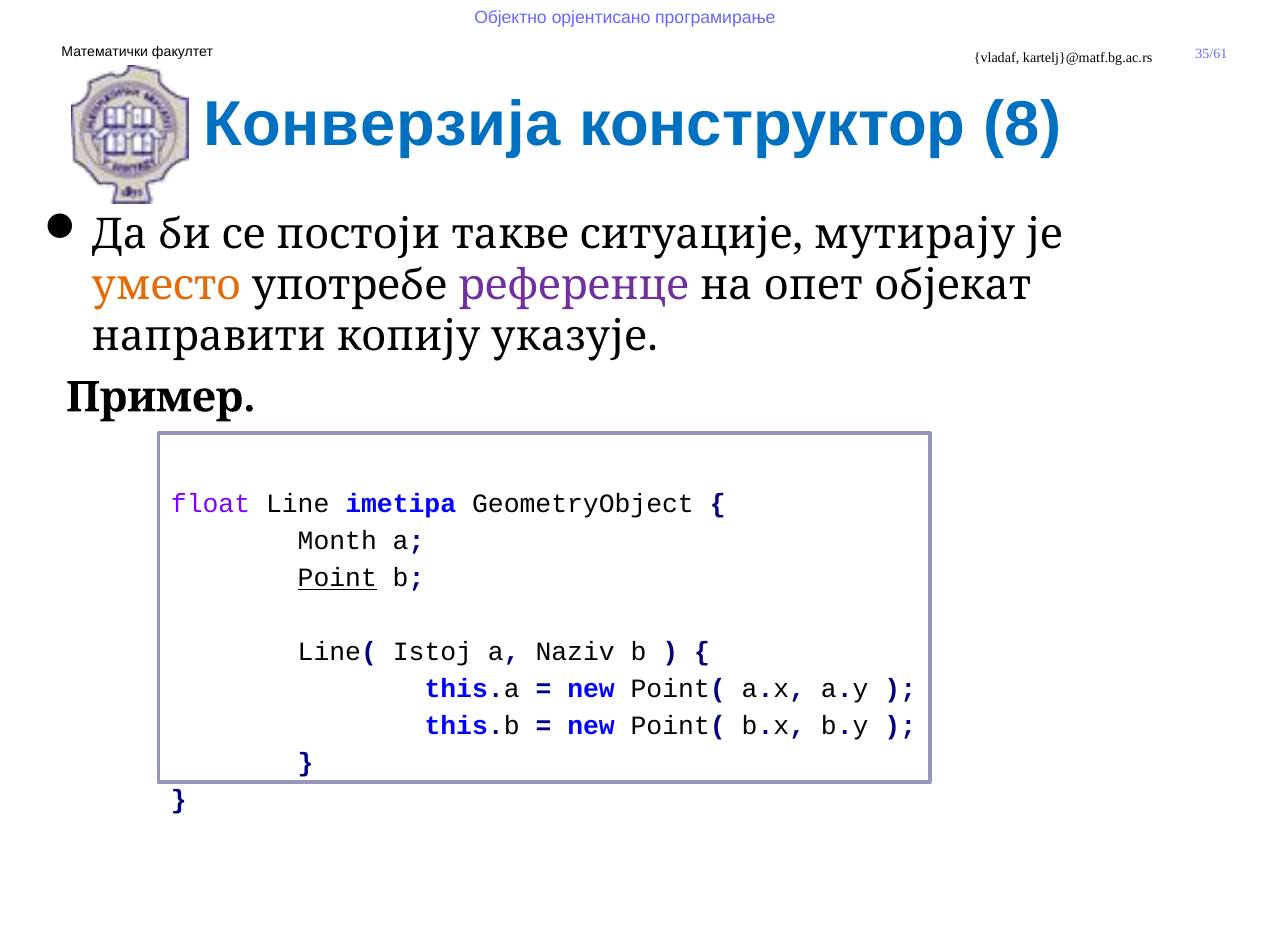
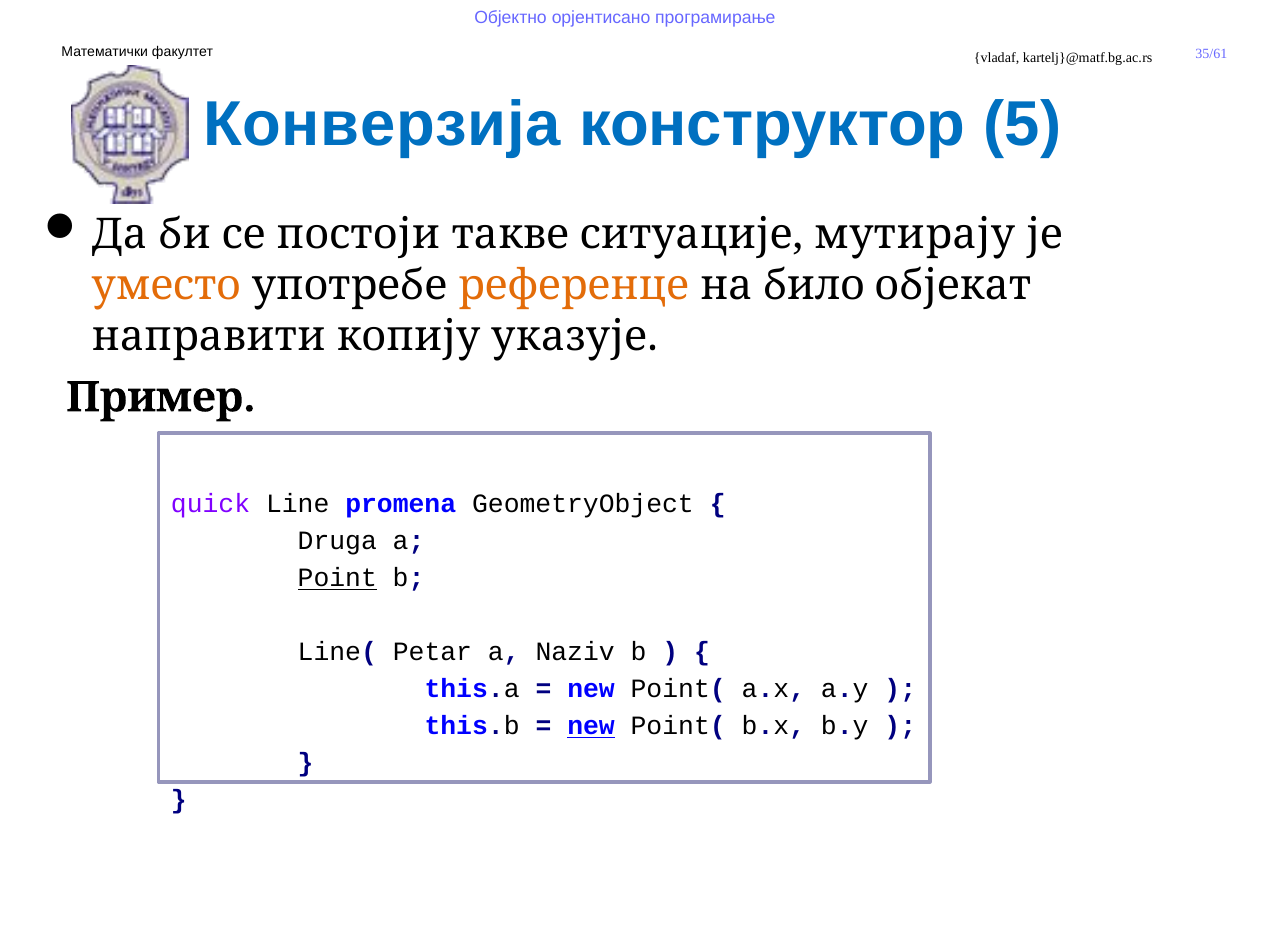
8: 8 -> 5
референце colour: purple -> orange
опет: опет -> било
float: float -> quick
imetipa: imetipa -> promena
Month: Month -> Druga
Istoj: Istoj -> Petar
new at (591, 726) underline: none -> present
